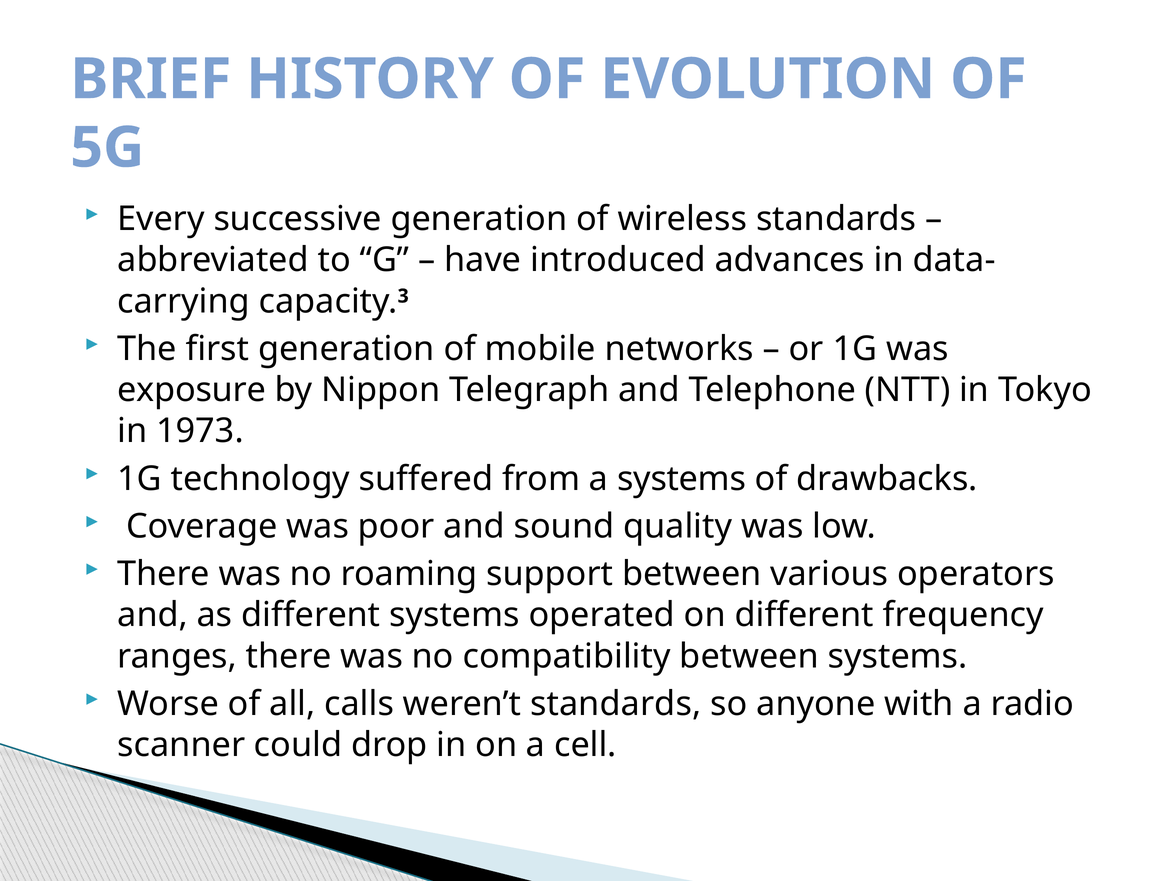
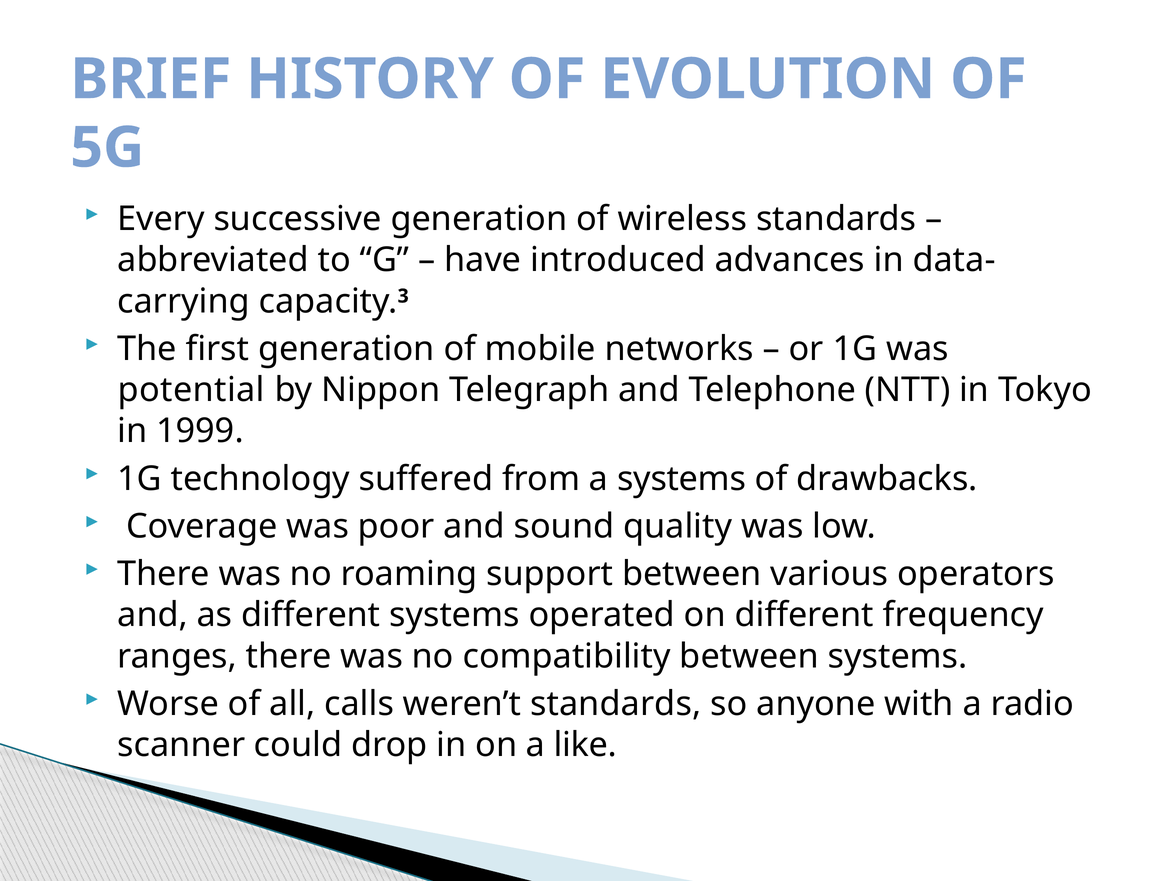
exposure: exposure -> potential
1973: 1973 -> 1999
cell: cell -> like
